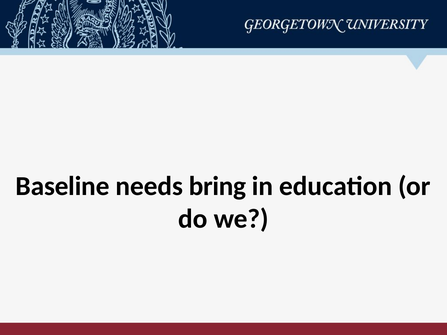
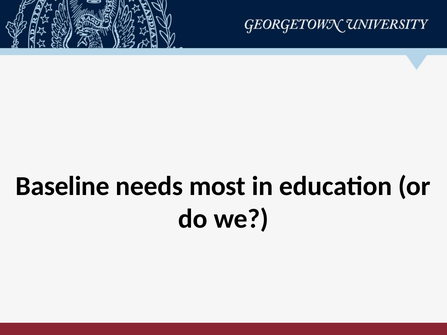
bring: bring -> most
